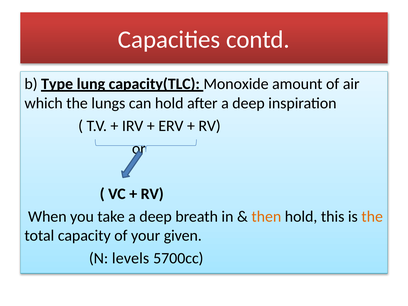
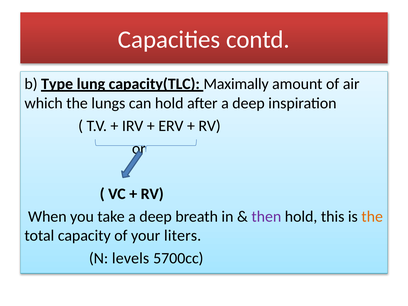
Monoxide: Monoxide -> Maximally
then colour: orange -> purple
given: given -> liters
